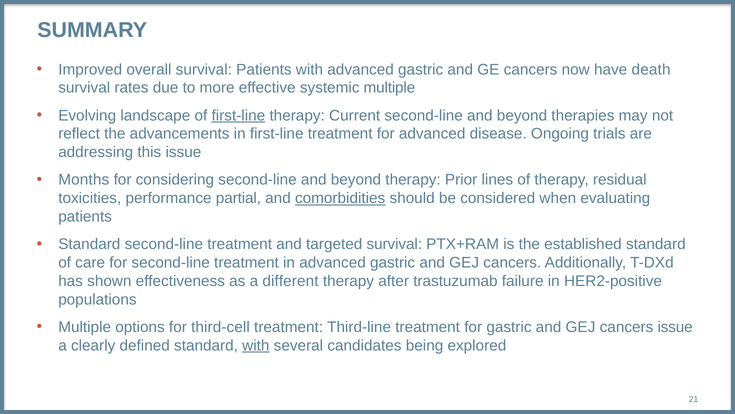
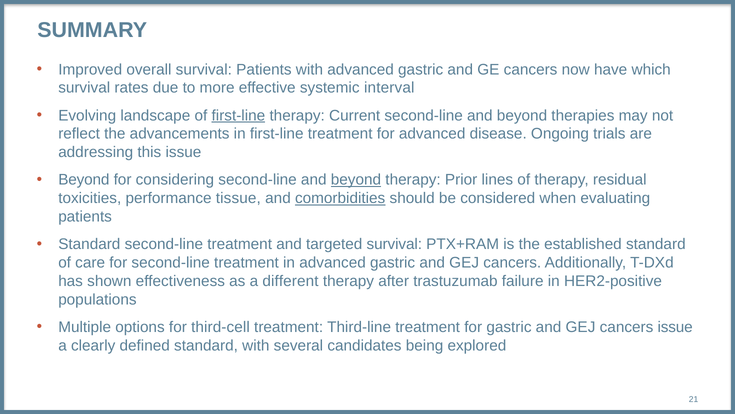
death: death -> which
systemic multiple: multiple -> interval
Months at (84, 180): Months -> Beyond
beyond at (356, 180) underline: none -> present
partial: partial -> tissue
with at (256, 345) underline: present -> none
